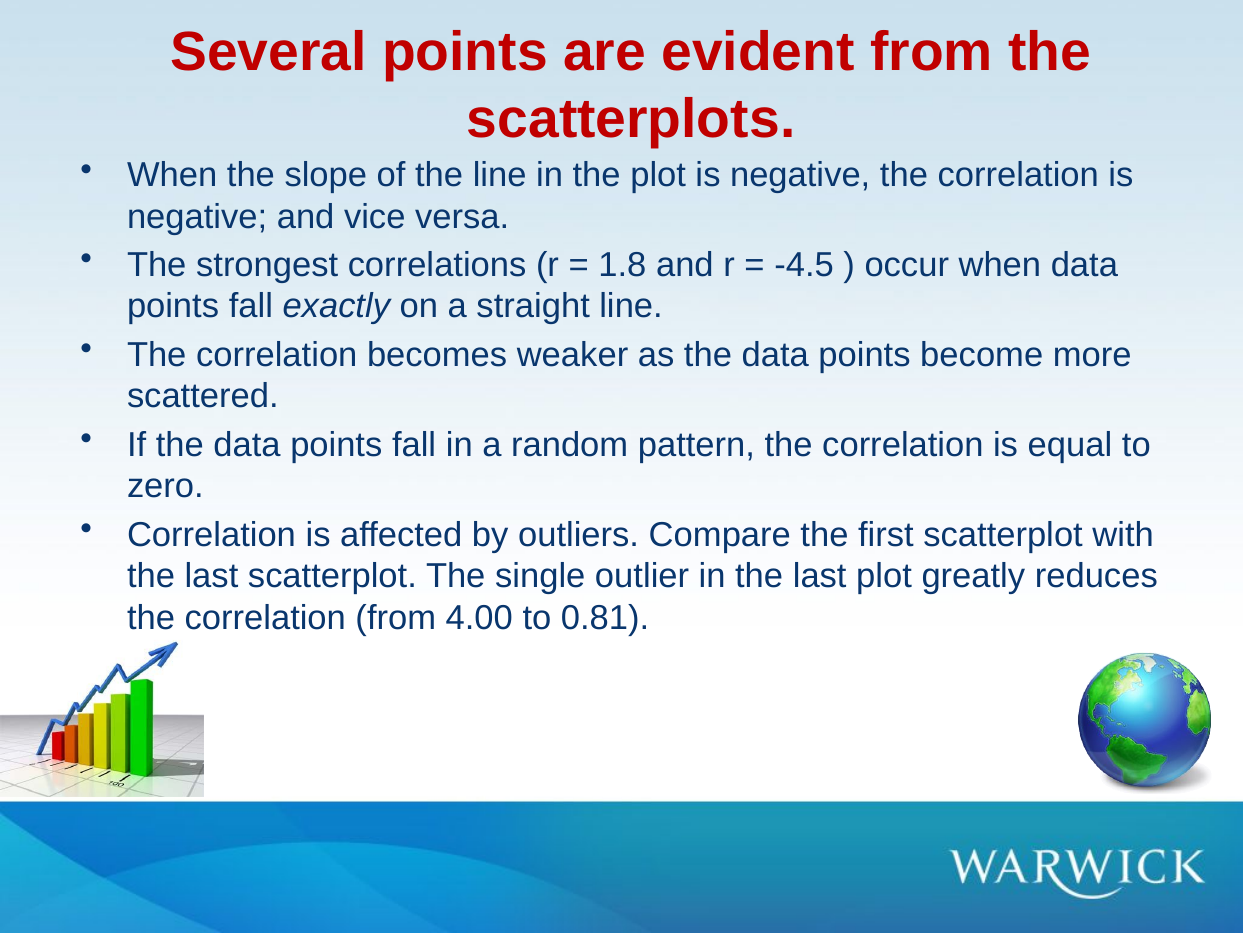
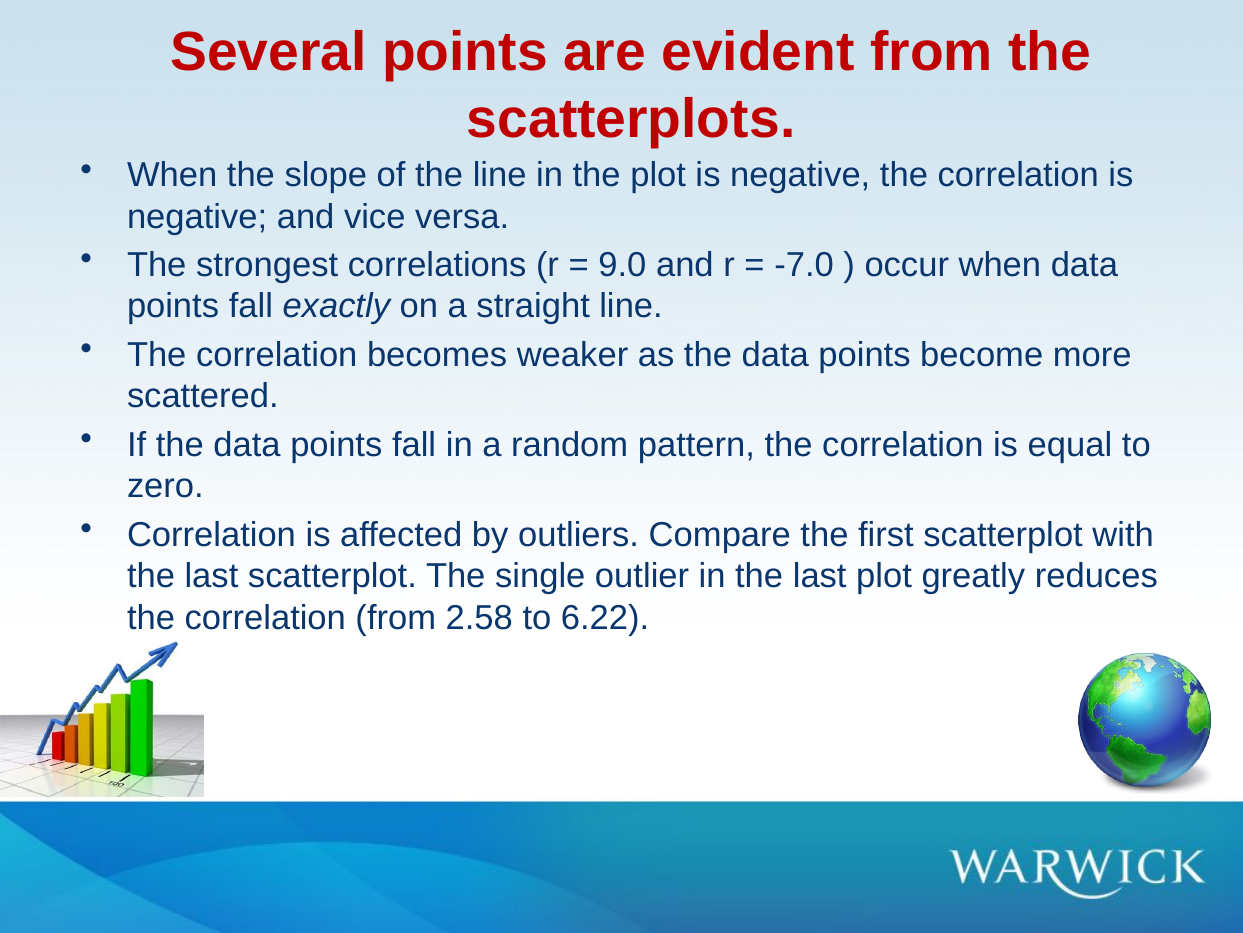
1.8: 1.8 -> 9.0
-4.5: -4.5 -> -7.0
4.00: 4.00 -> 2.58
0.81: 0.81 -> 6.22
